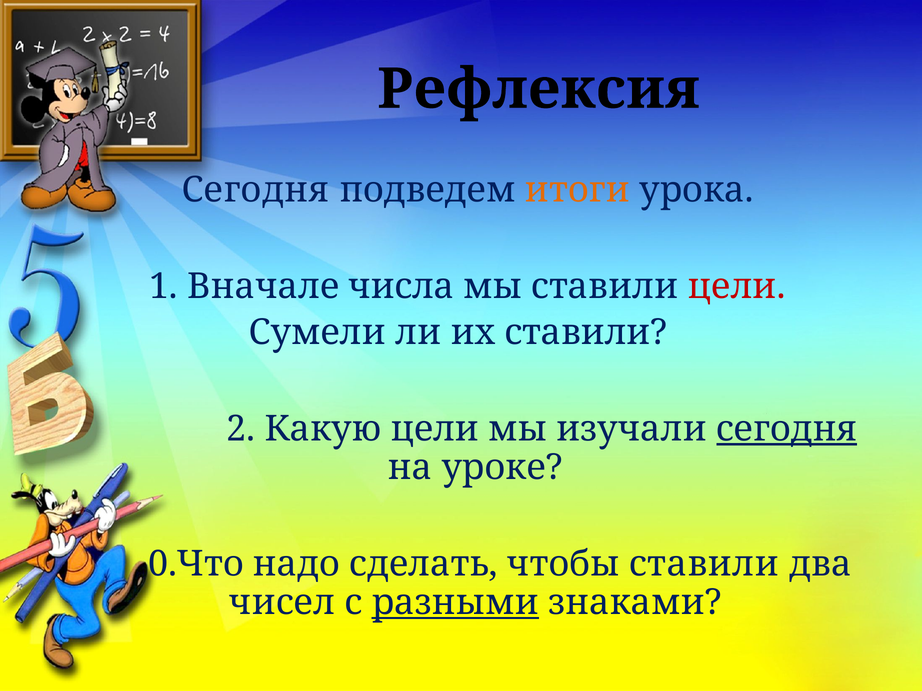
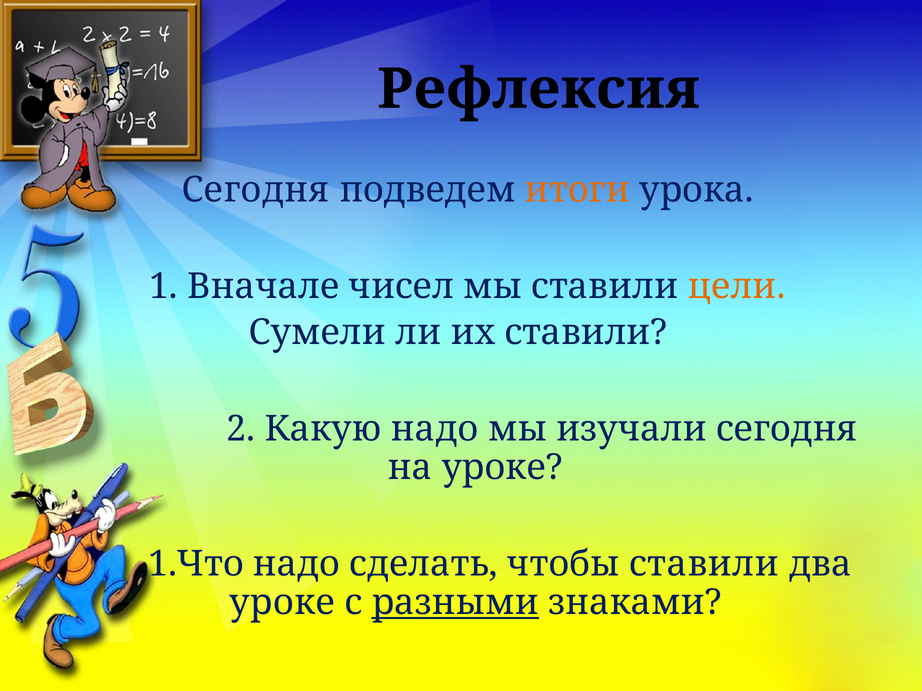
числа: числа -> чисел
цели at (737, 287) colour: red -> orange
Какую цели: цели -> надо
сегодня at (787, 429) underline: present -> none
0.Что: 0.Что -> 1.Что
чисел at (282, 603): чисел -> уроке
